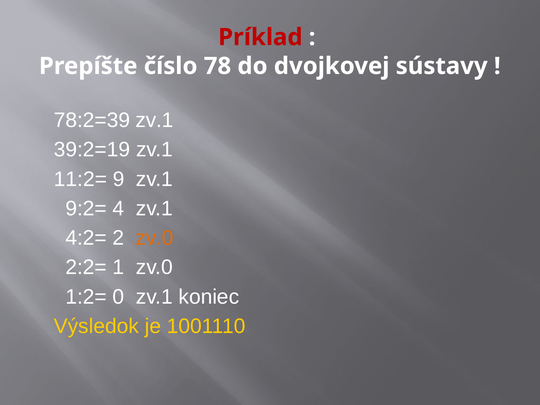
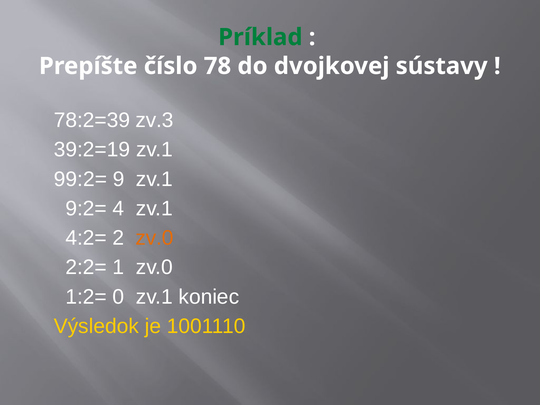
Príklad colour: red -> green
78:2=39 zv.1: zv.1 -> zv.3
11:2=: 11:2= -> 99:2=
